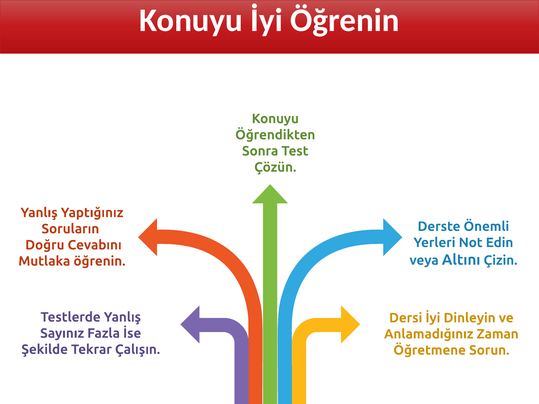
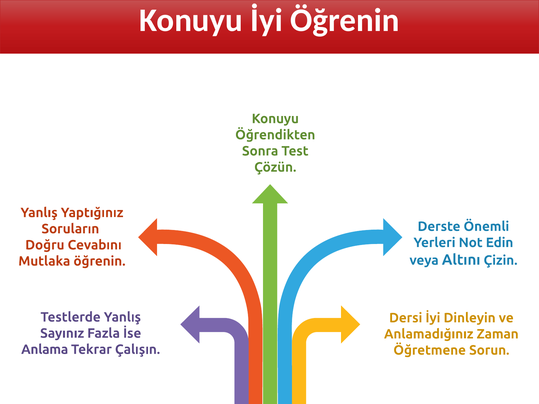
Şekilde: Şekilde -> Anlama
